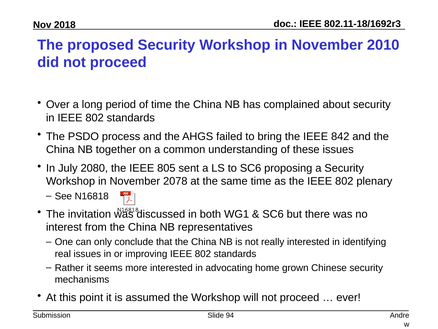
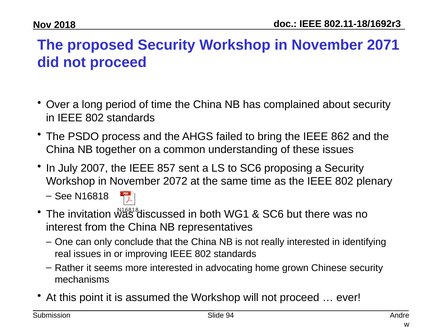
2010: 2010 -> 2071
842: 842 -> 862
2080: 2080 -> 2007
805: 805 -> 857
2078: 2078 -> 2072
